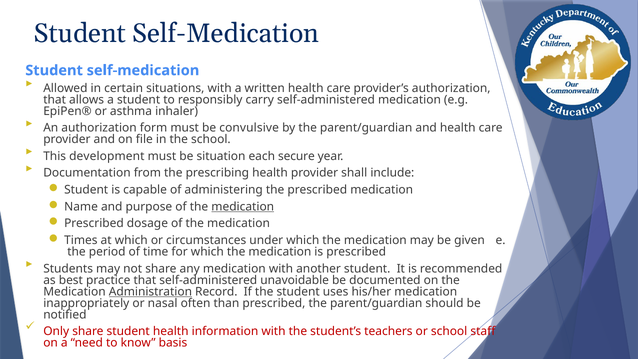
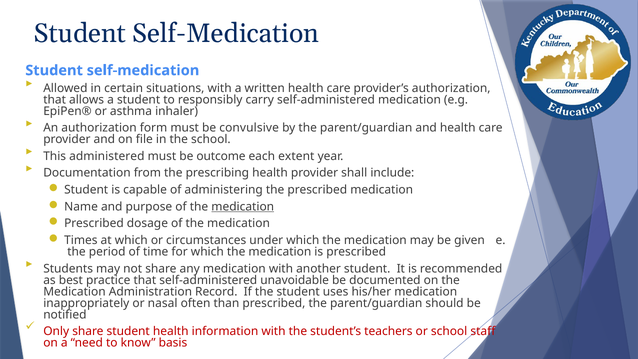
development: development -> administered
situation: situation -> outcome
secure: secure -> extent
Administration underline: present -> none
